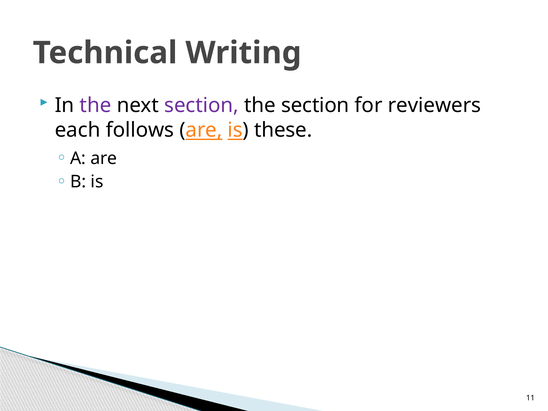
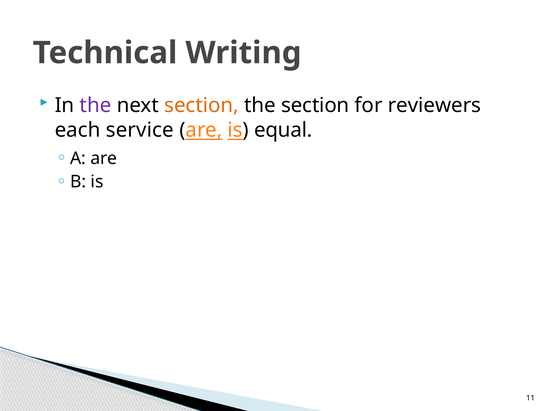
section at (202, 105) colour: purple -> orange
follows: follows -> service
these: these -> equal
